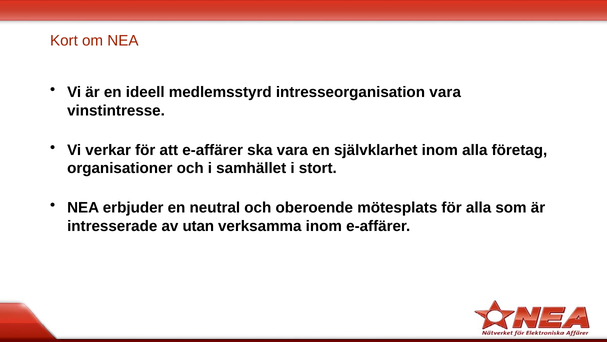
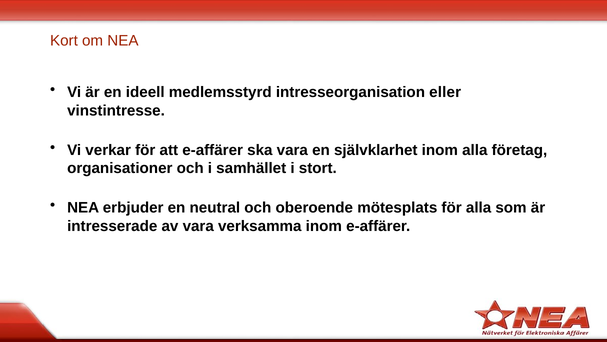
intresseorganisation vara: vara -> eller
av utan: utan -> vara
